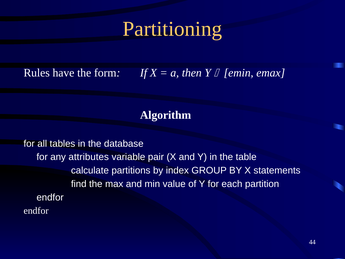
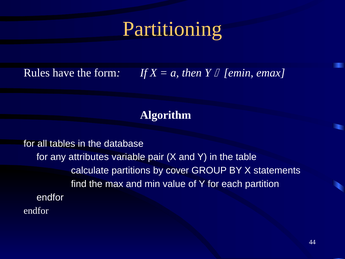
index: index -> cover
